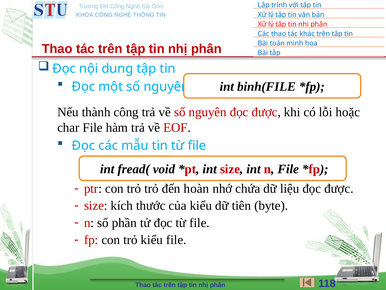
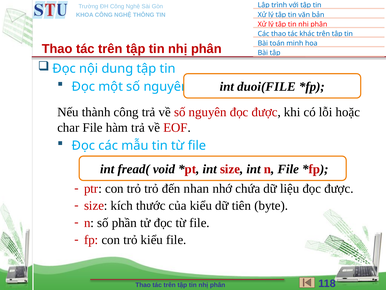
binh(FILE: binh(FILE -> duoi(FILE
hoàn: hoàn -> nhan
